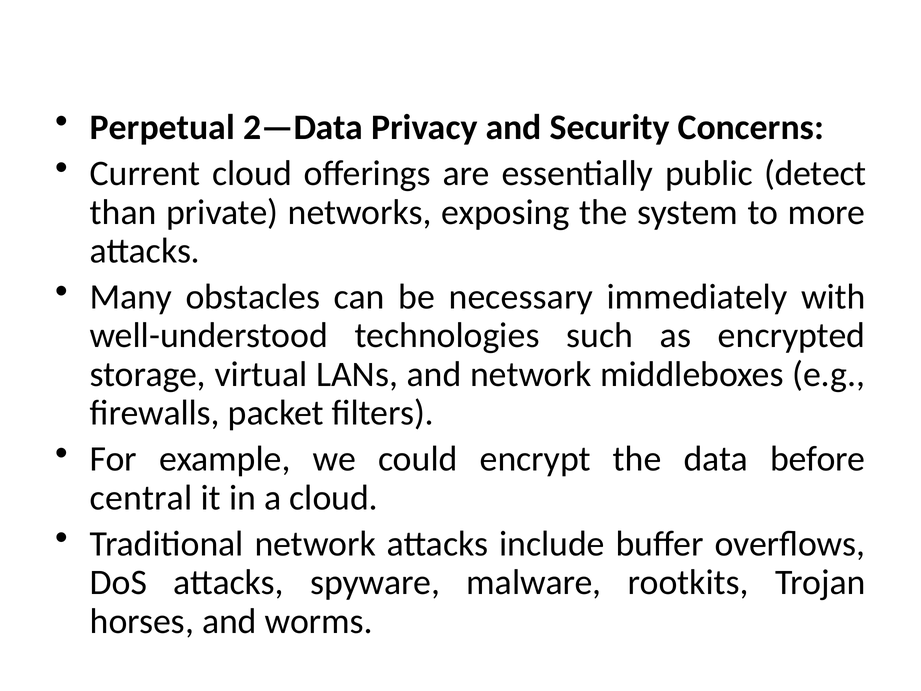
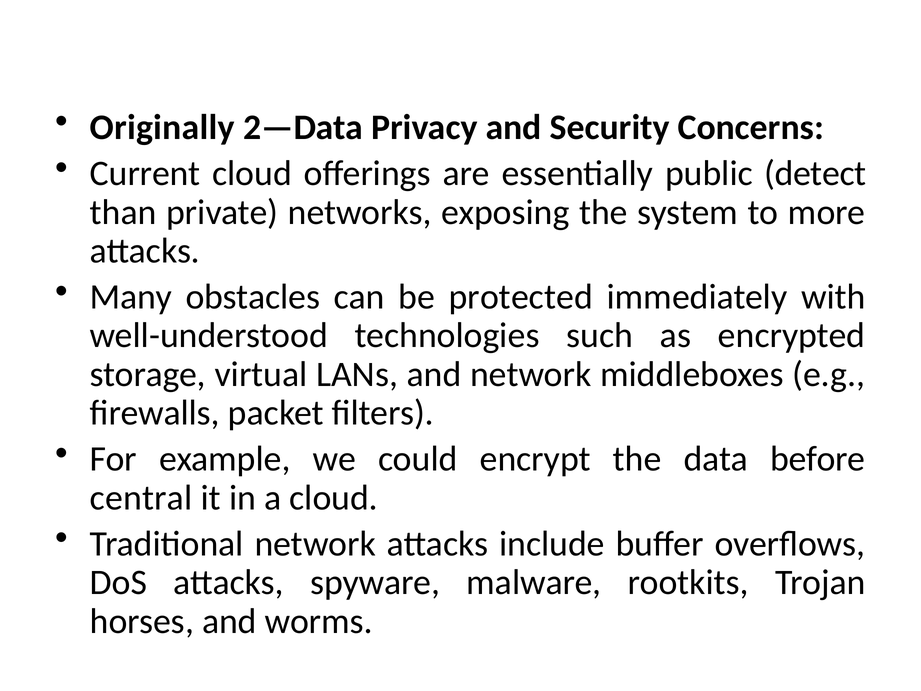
Perpetual: Perpetual -> Originally
necessary: necessary -> protected
